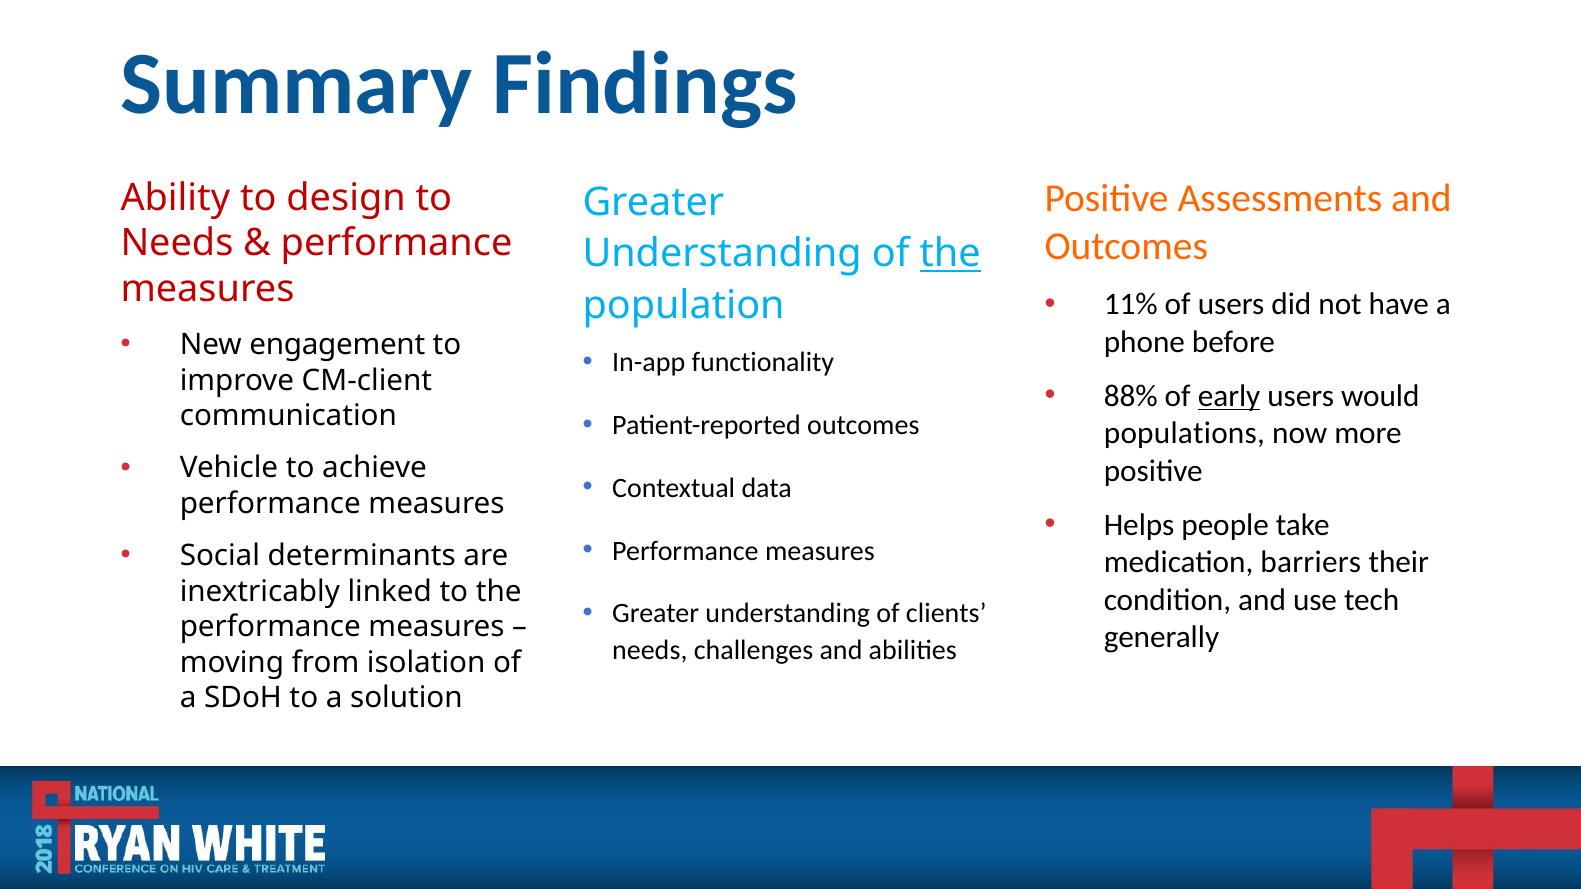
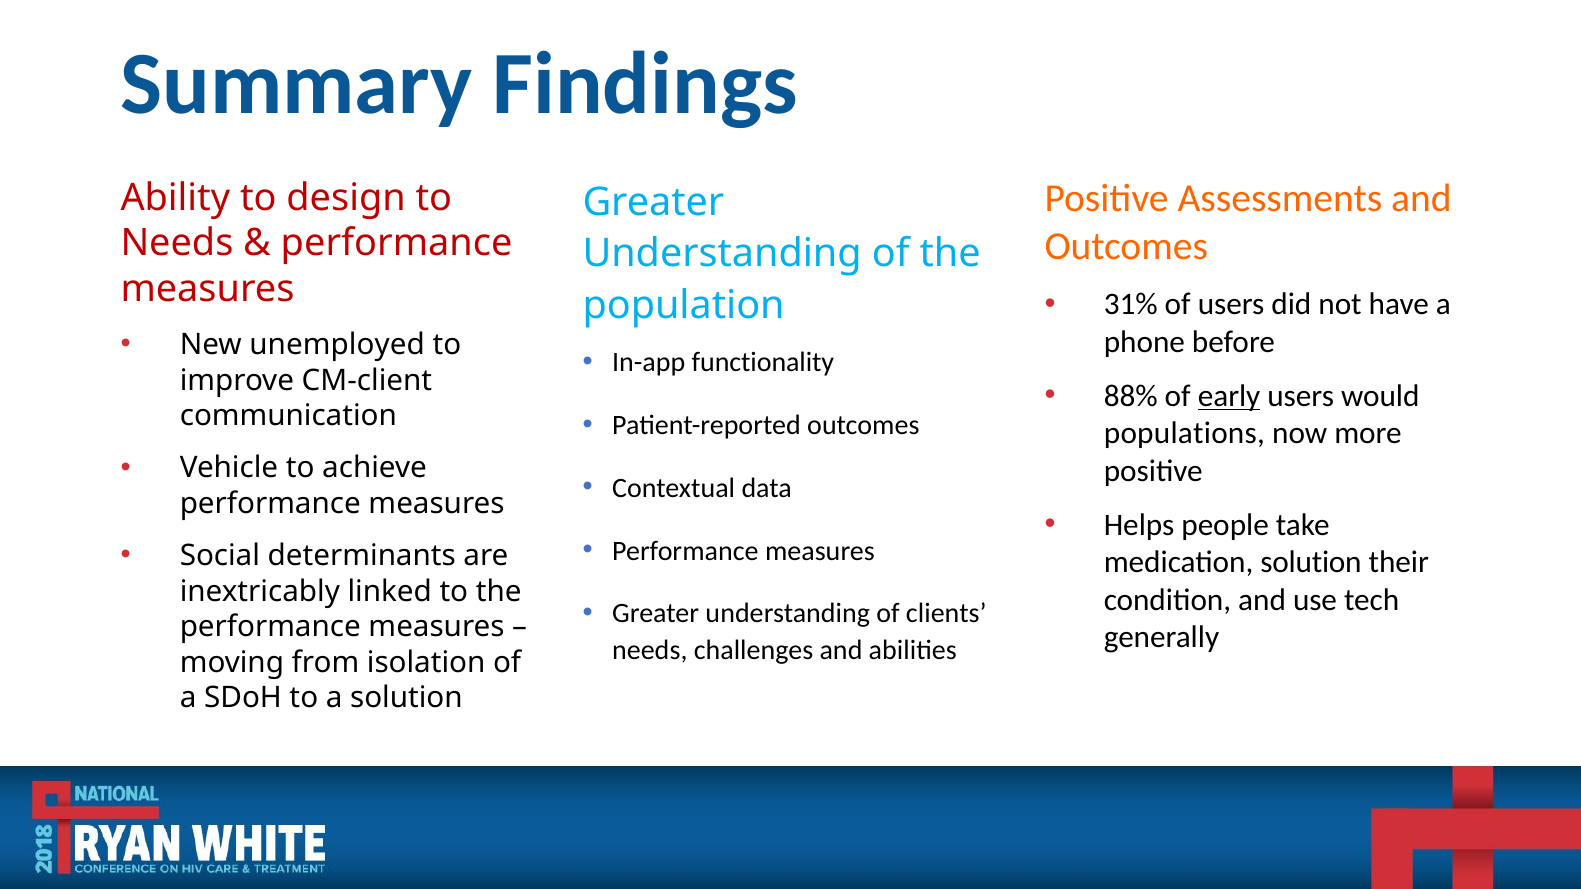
the at (950, 254) underline: present -> none
11%: 11% -> 31%
engagement: engagement -> unemployed
medication barriers: barriers -> solution
